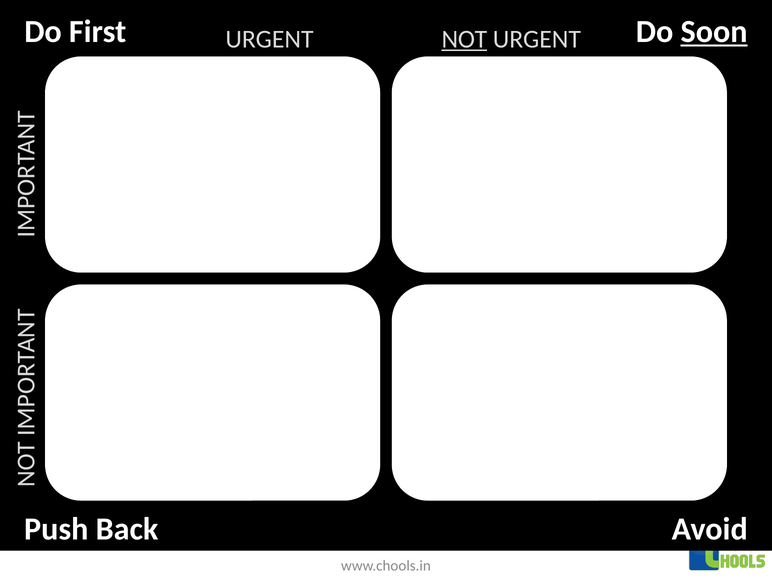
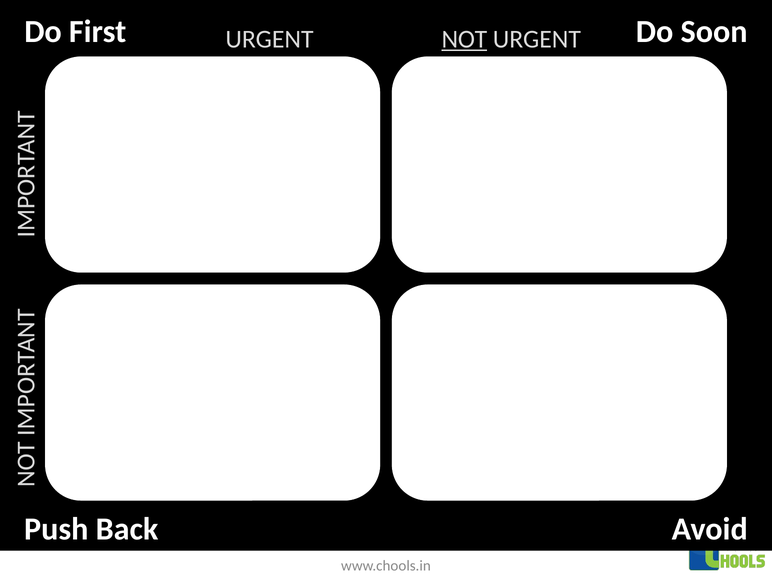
Soon underline: present -> none
